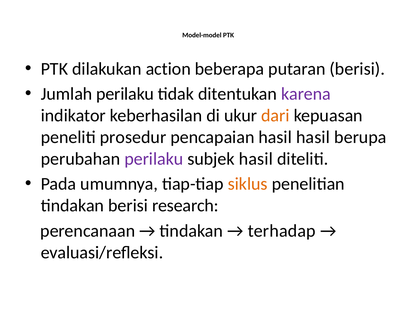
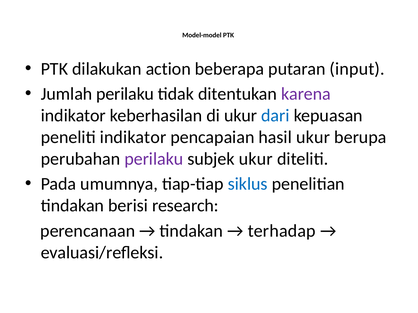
putaran berisi: berisi -> input
dari colour: orange -> blue
peneliti prosedur: prosedur -> indikator
hasil hasil: hasil -> ukur
subjek hasil: hasil -> ukur
siklus colour: orange -> blue
